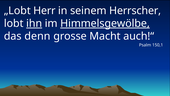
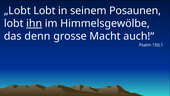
„Lobt Herr: Herr -> Lobt
Herrscher: Herrscher -> Posaunen
Himmelsgewölbe underline: present -> none
